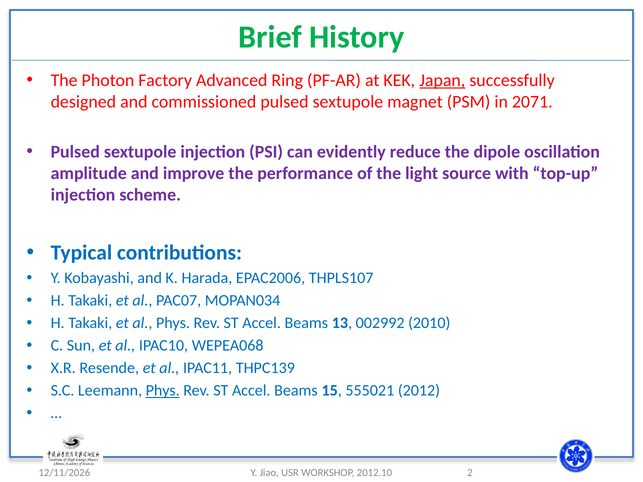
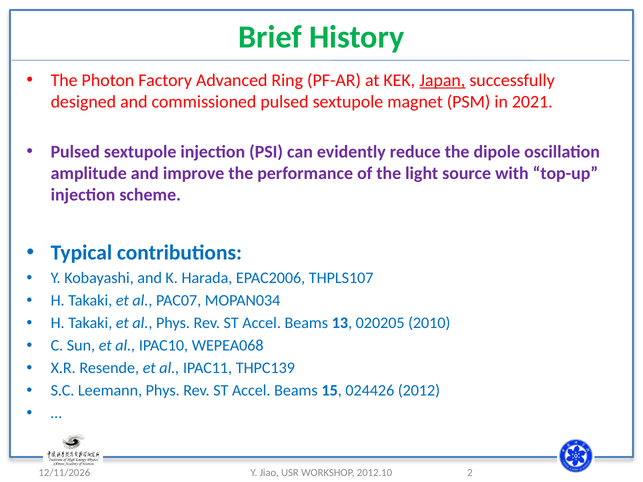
2071: 2071 -> 2021
002992: 002992 -> 020205
Phys at (163, 391) underline: present -> none
555021: 555021 -> 024426
